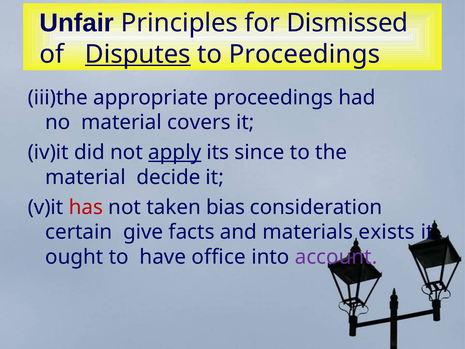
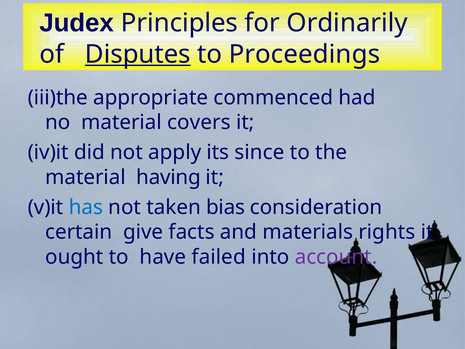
Unfair: Unfair -> Judex
Dismissed: Dismissed -> Ordinarily
appropriate proceedings: proceedings -> commenced
apply underline: present -> none
decide: decide -> having
has colour: red -> blue
exists: exists -> rights
office: office -> failed
